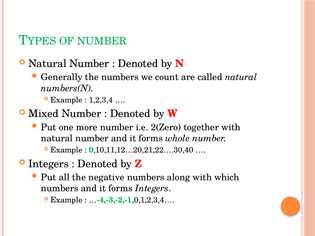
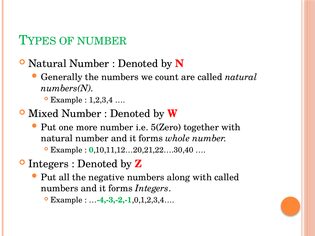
2(Zero: 2(Zero -> 5(Zero
with which: which -> called
